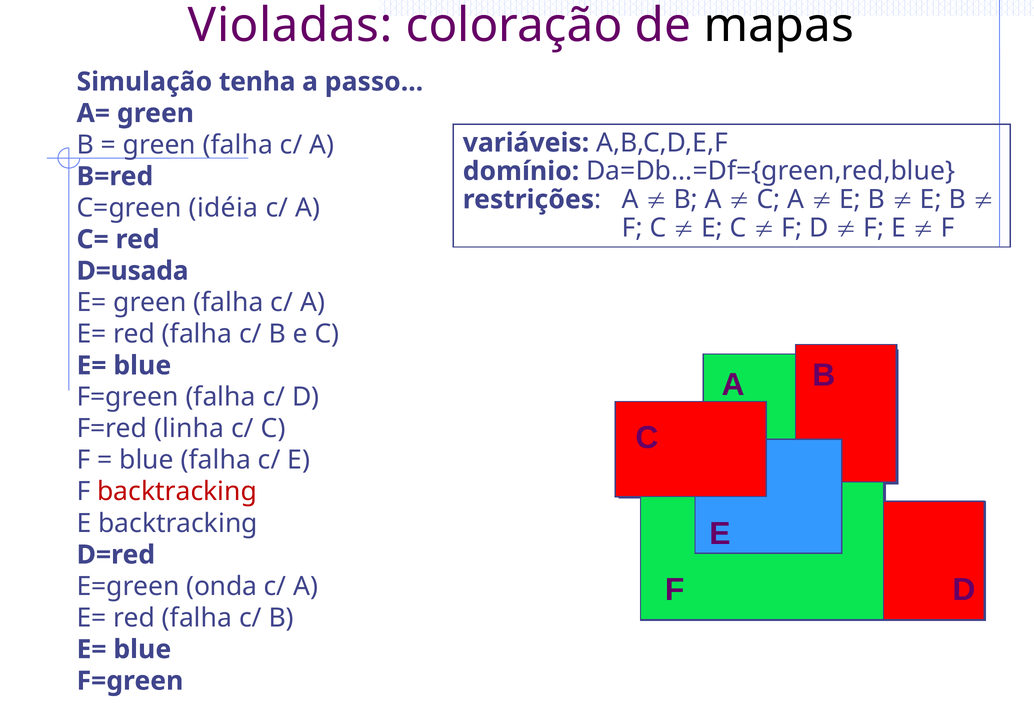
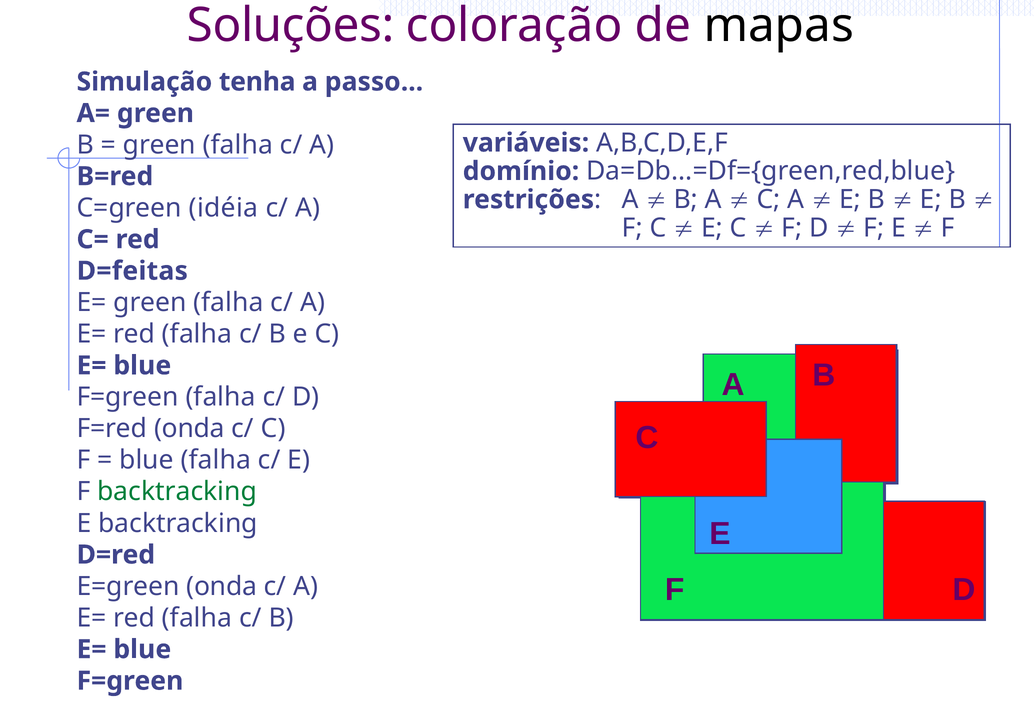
Violadas: Violadas -> Soluções
D=usada: D=usada -> D=feitas
F=red linha: linha -> onda
backtracking at (177, 492) colour: red -> green
